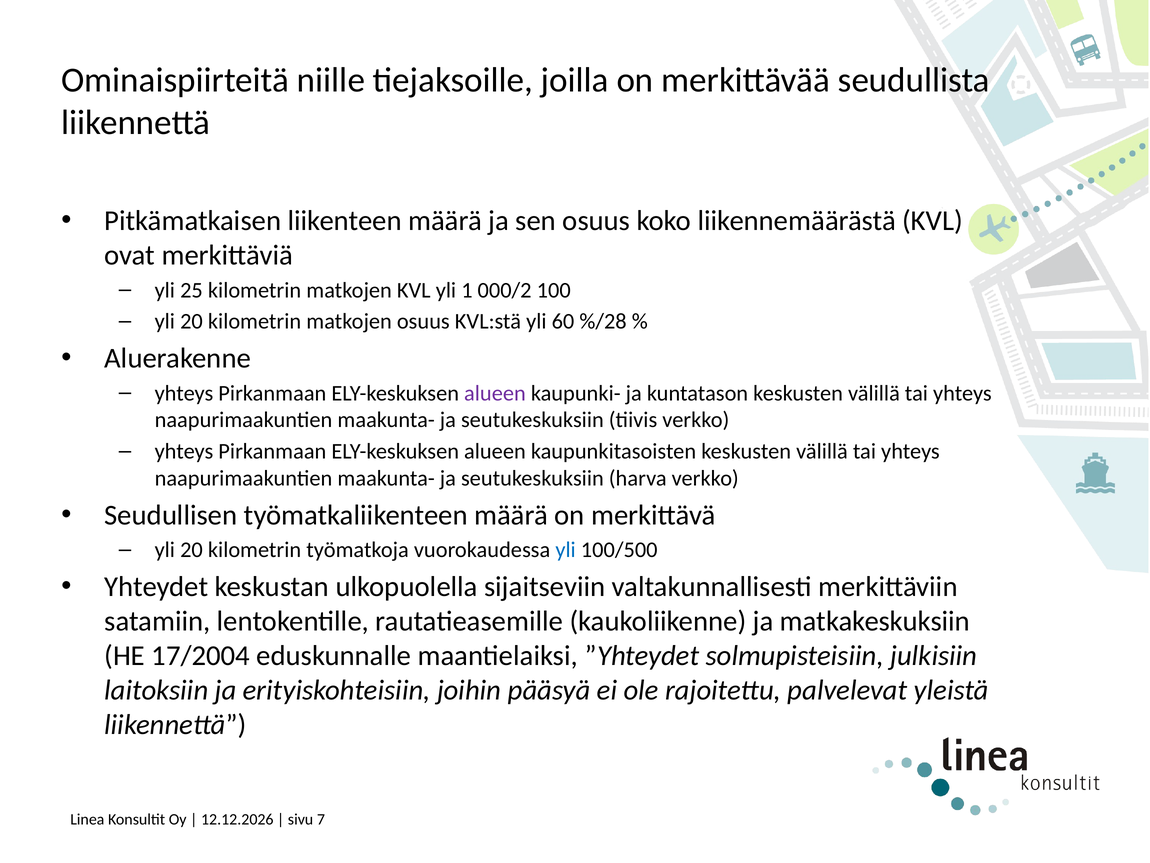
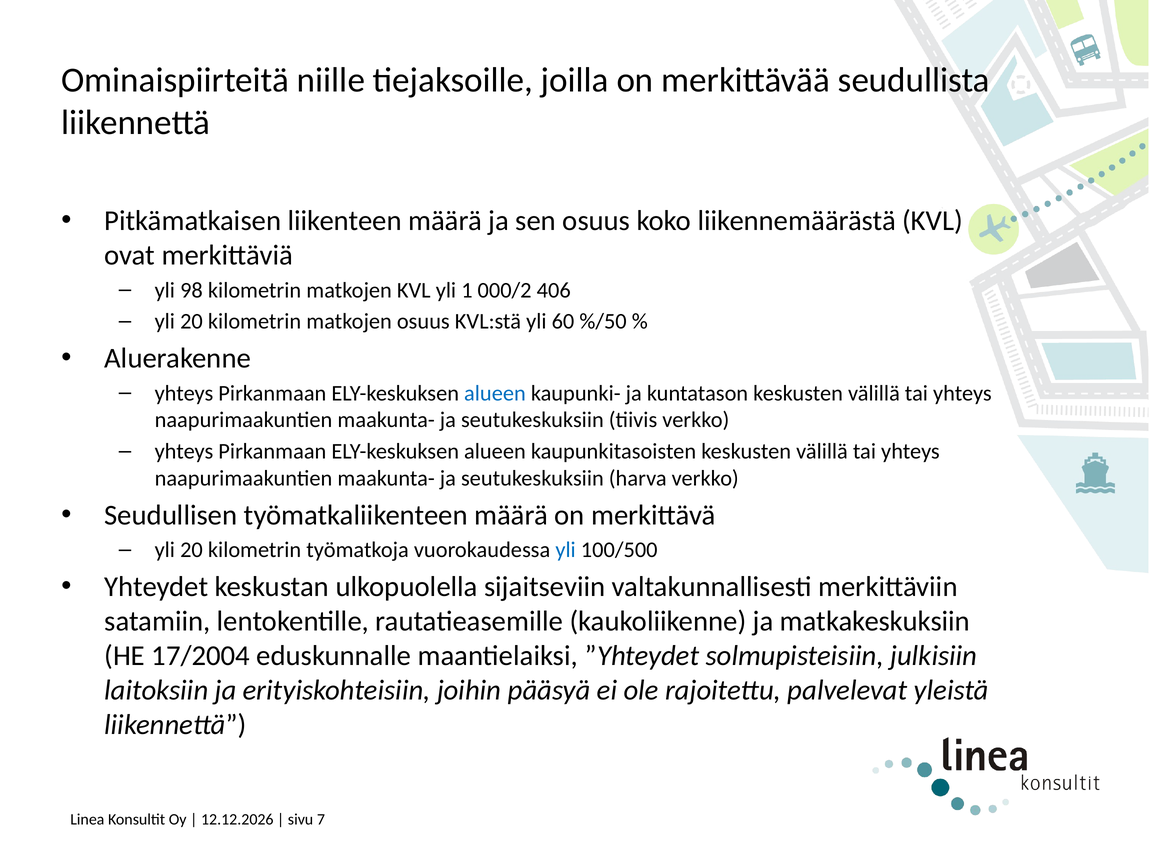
25: 25 -> 98
100: 100 -> 406
%/28: %/28 -> %/50
alueen at (495, 393) colour: purple -> blue
